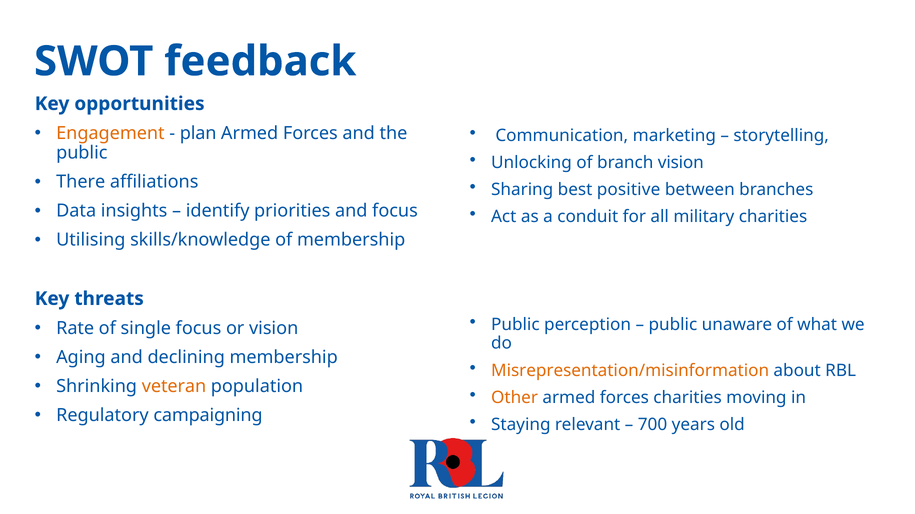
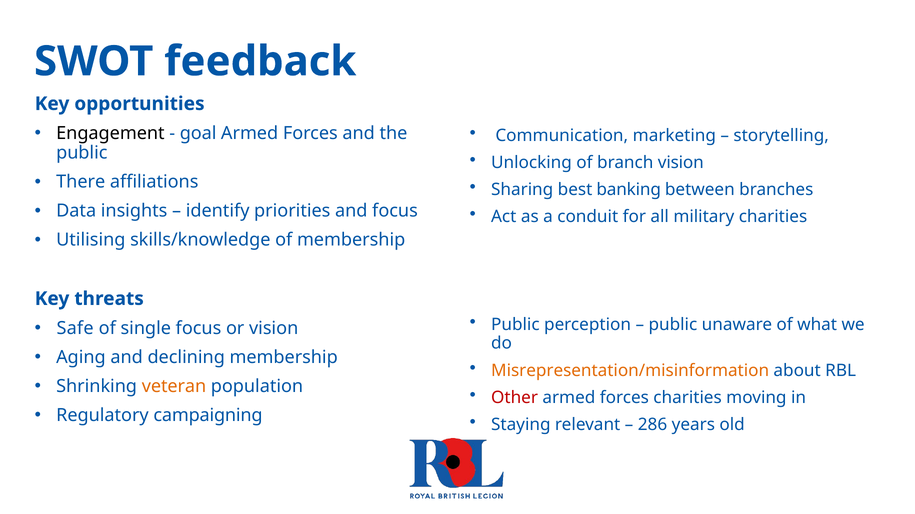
Engagement colour: orange -> black
plan: plan -> goal
positive: positive -> banking
Rate: Rate -> Safe
Other colour: orange -> red
700: 700 -> 286
